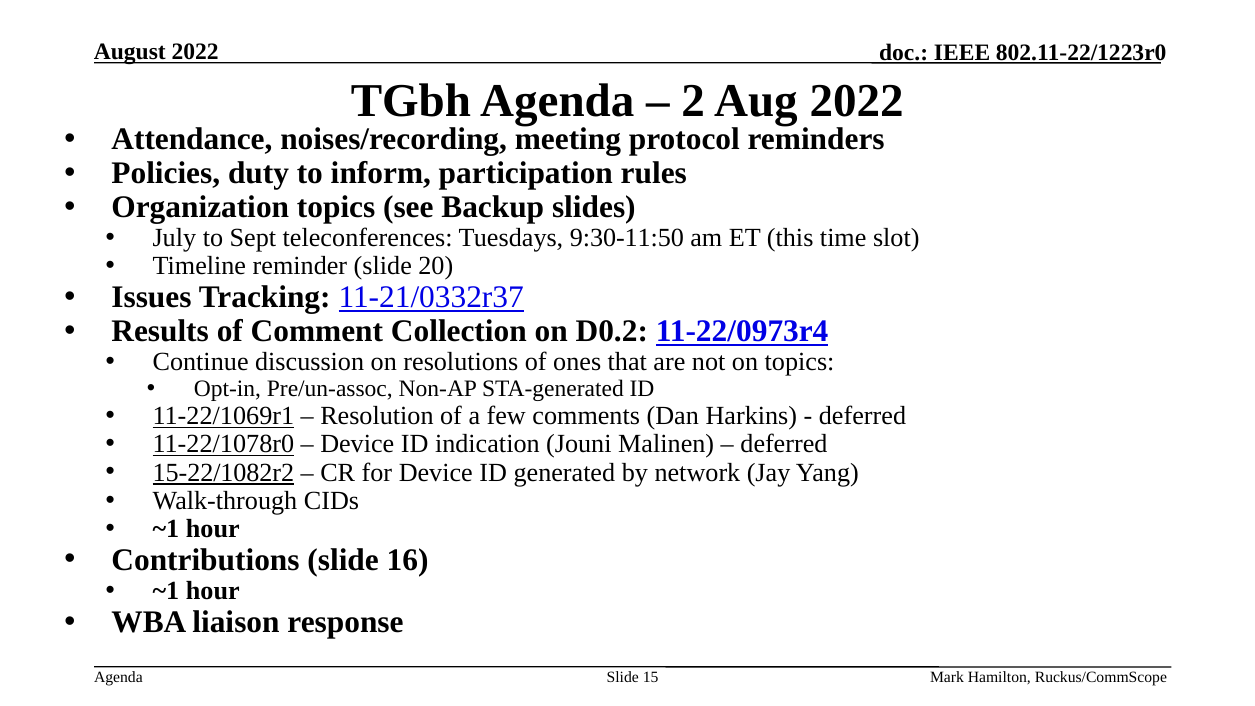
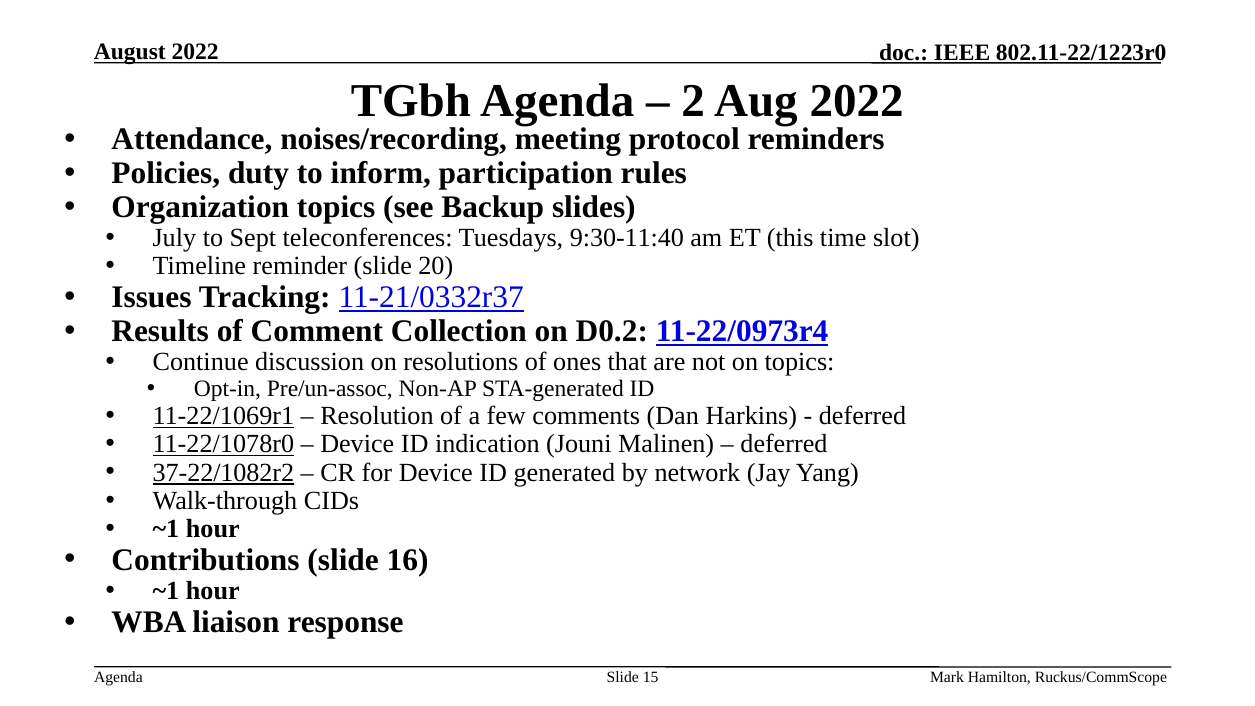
9:30-11:50: 9:30-11:50 -> 9:30-11:40
15-22/1082r2: 15-22/1082r2 -> 37-22/1082r2
